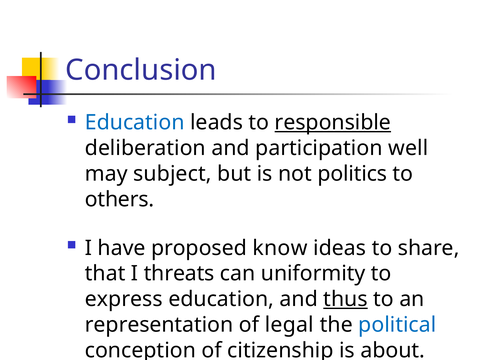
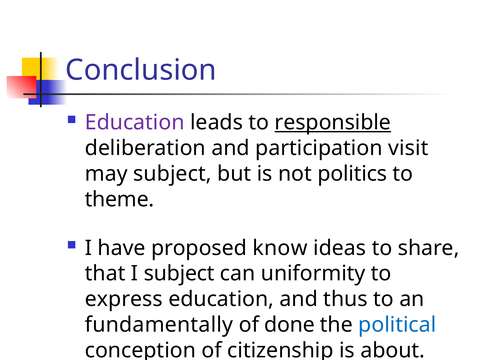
Education at (135, 123) colour: blue -> purple
well: well -> visit
others: others -> theme
I threats: threats -> subject
thus underline: present -> none
representation: representation -> fundamentally
legal: legal -> done
